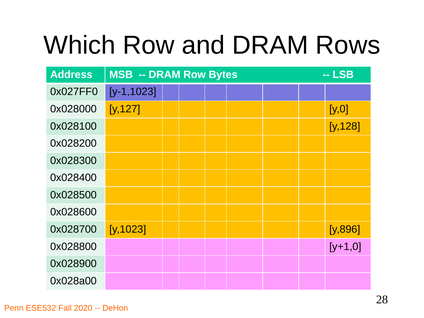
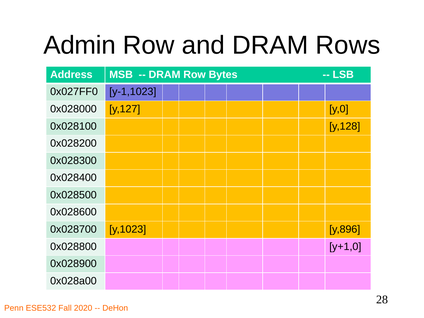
Which: Which -> Admin
